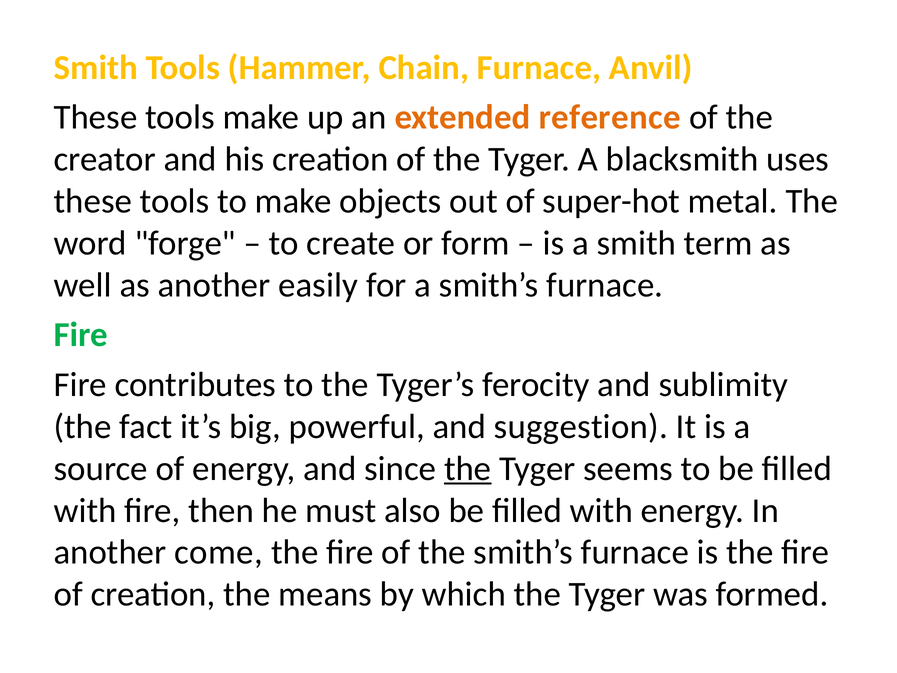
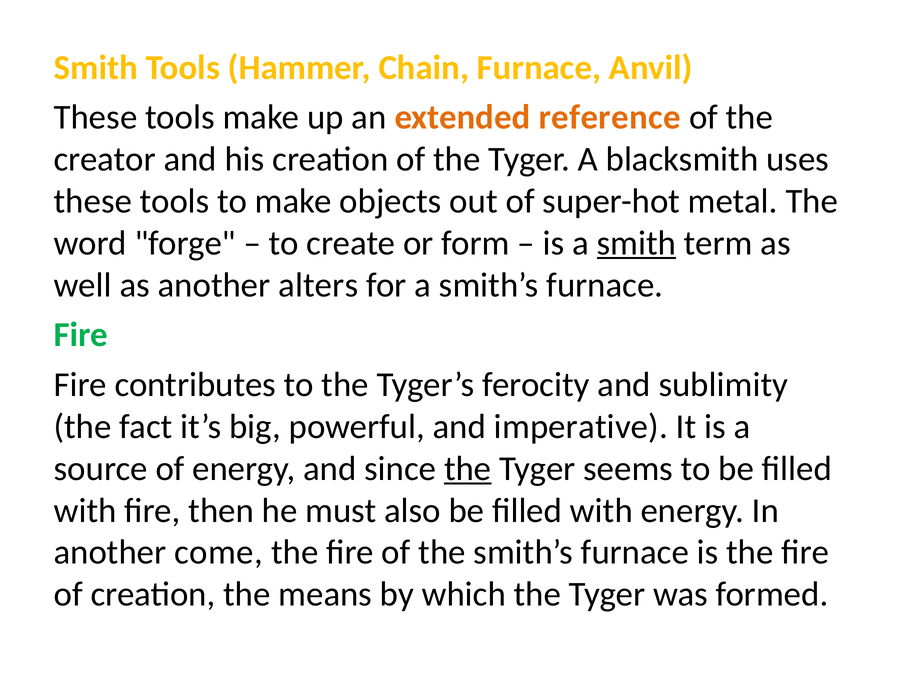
smith at (636, 243) underline: none -> present
easily: easily -> alters
suggestion: suggestion -> imperative
